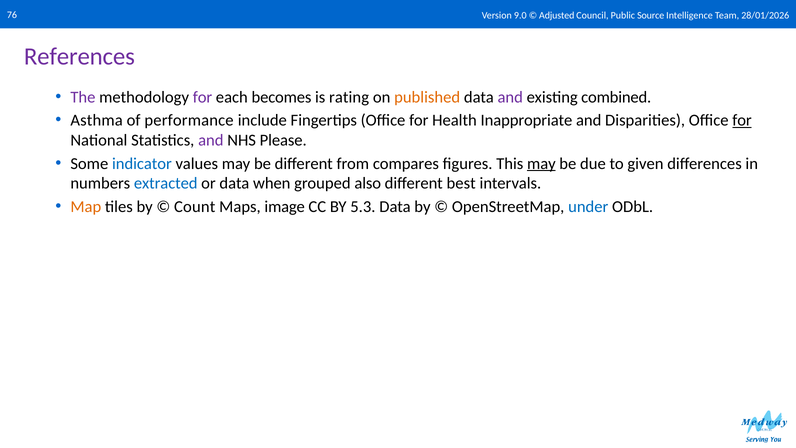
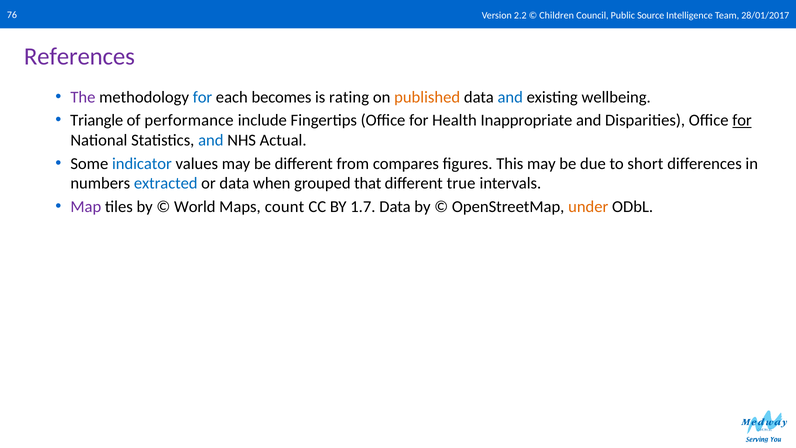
9.0: 9.0 -> 2.2
Adjusted: Adjusted -> Children
28/01/2026: 28/01/2026 -> 28/01/2017
for at (202, 97) colour: purple -> blue
and at (510, 97) colour: purple -> blue
combined: combined -> wellbeing
Asthma: Asthma -> Triangle
and at (211, 140) colour: purple -> blue
Please: Please -> Actual
may at (541, 163) underline: present -> none
given: given -> short
also: also -> that
best: best -> true
Map colour: orange -> purple
Count: Count -> World
image: image -> count
5.3: 5.3 -> 1.7
under colour: blue -> orange
